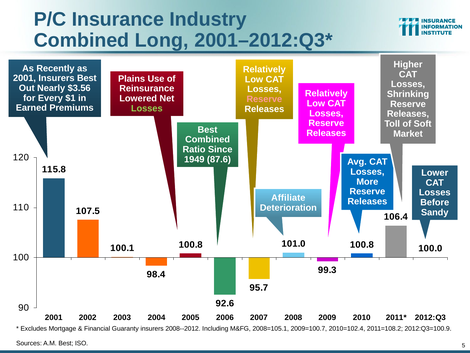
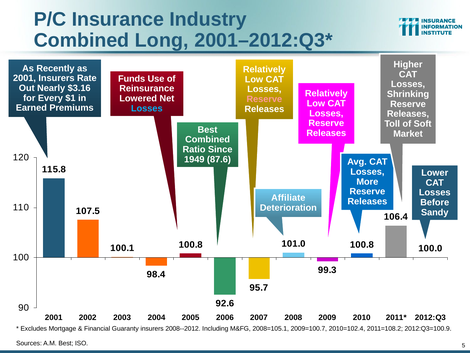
Insurers Best: Best -> Rate
Plains: Plains -> Funds
$3.56: $3.56 -> $3.16
Losses at (147, 108) colour: light green -> light blue
